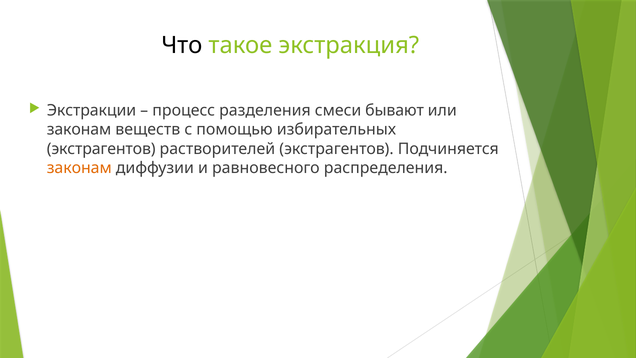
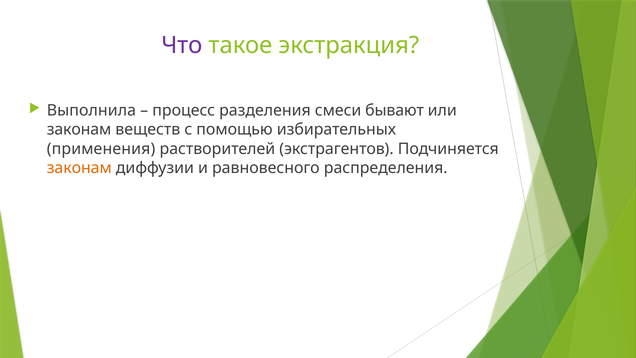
Что colour: black -> purple
Экстракции: Экстракции -> Выполнила
экстрагентов at (101, 149): экстрагентов -> применения
